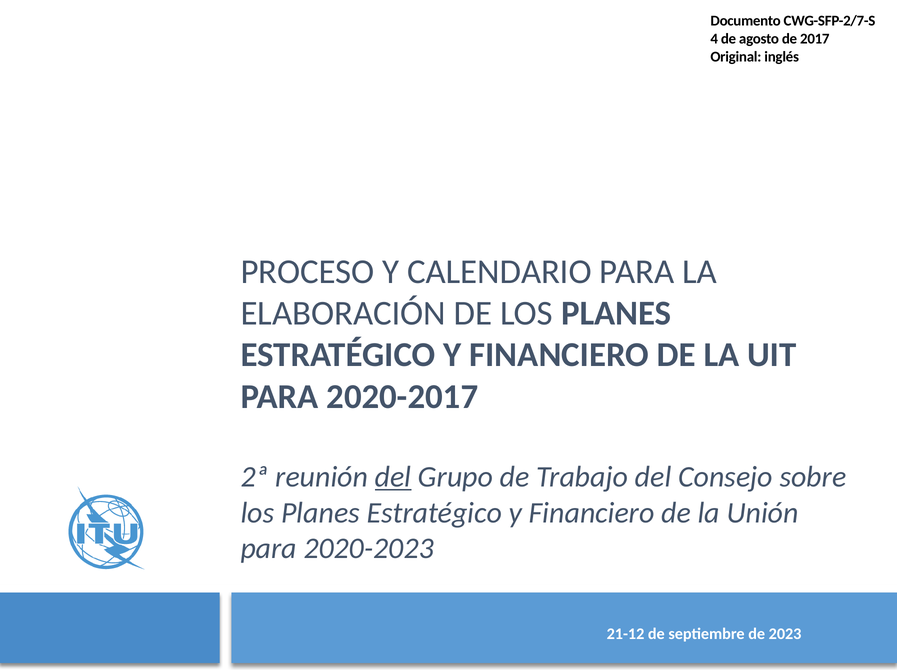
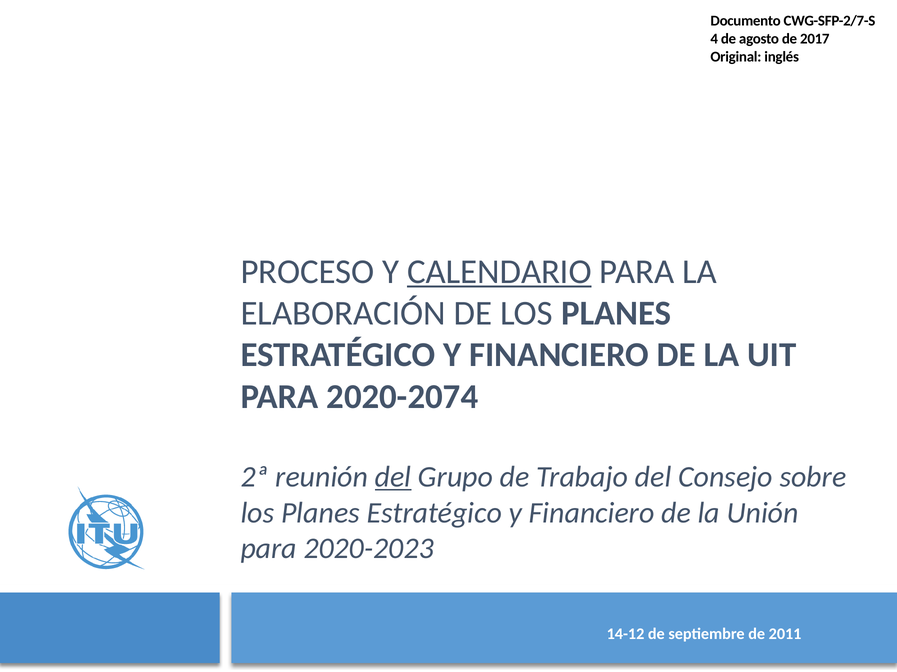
CALENDARIO underline: none -> present
2020-2017: 2020-2017 -> 2020-2074
21-12: 21-12 -> 14-12
2023: 2023 -> 2011
